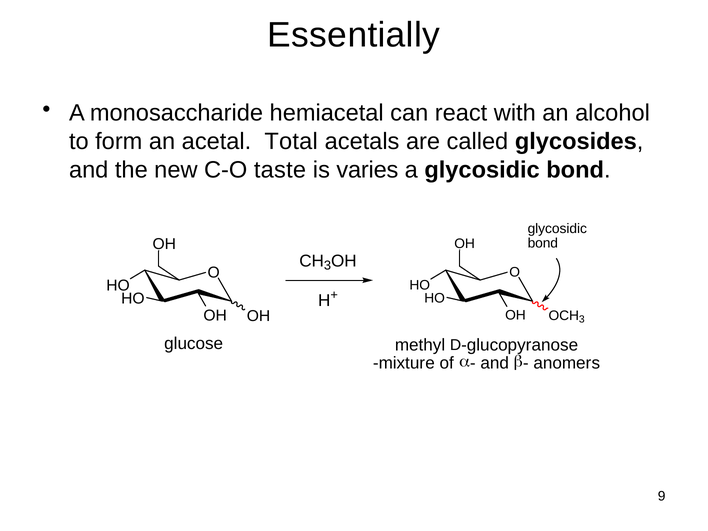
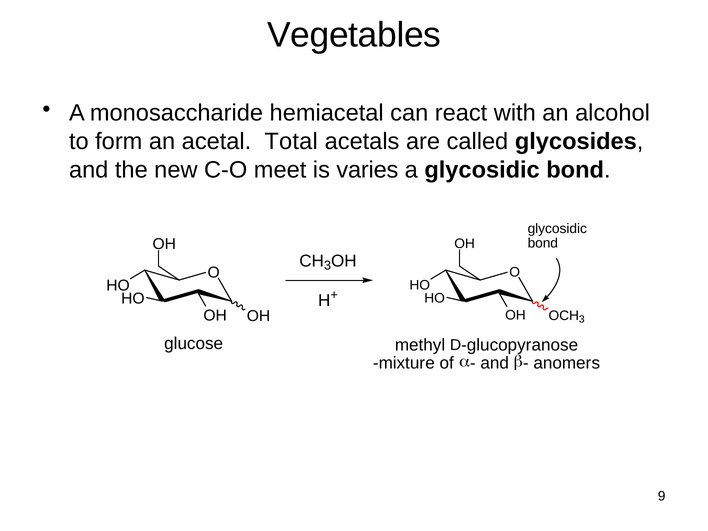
Essentially: Essentially -> Vegetables
taste: taste -> meet
